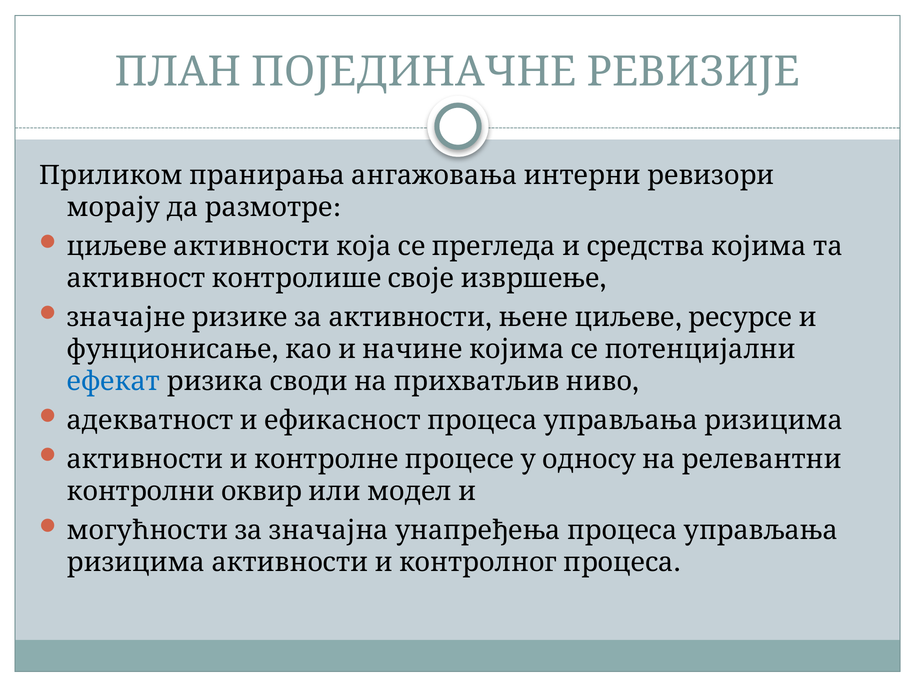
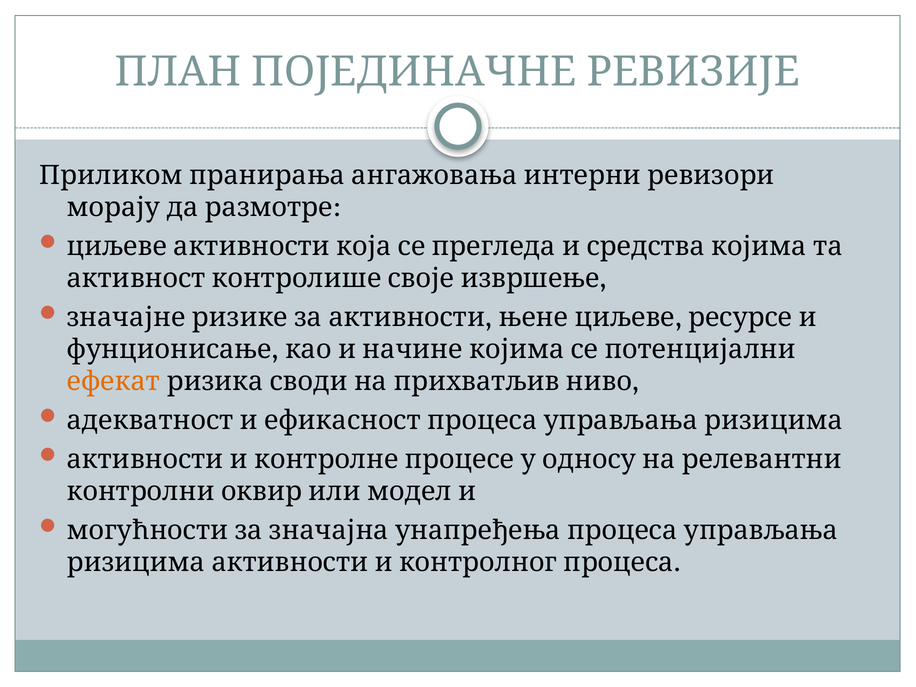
ефекат colour: blue -> orange
